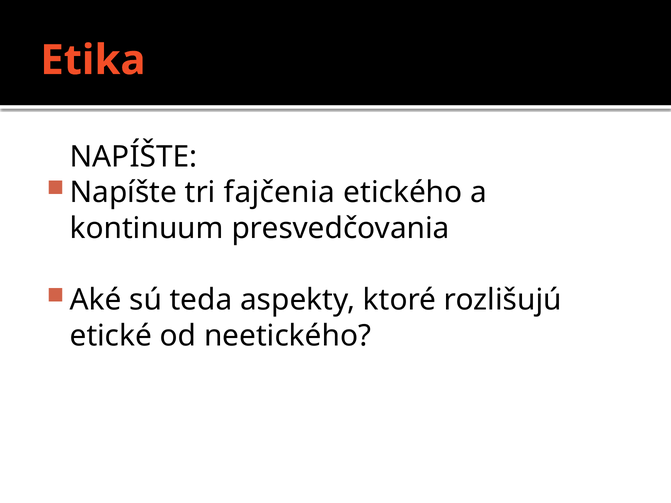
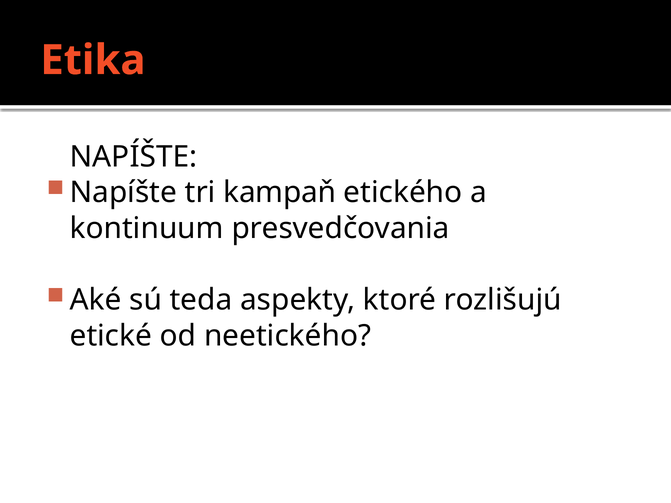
fajčenia: fajčenia -> kampaň
